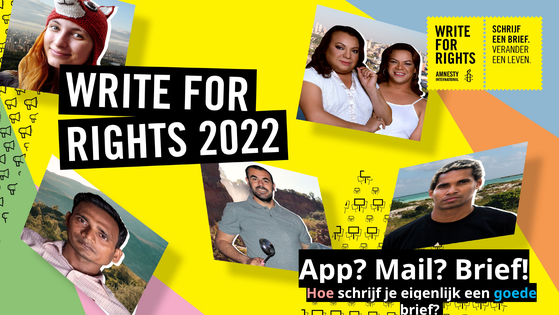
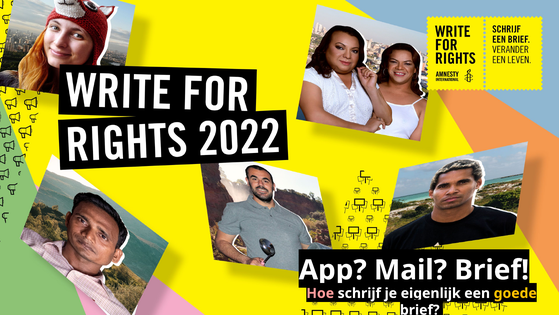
goede colour: light blue -> yellow
